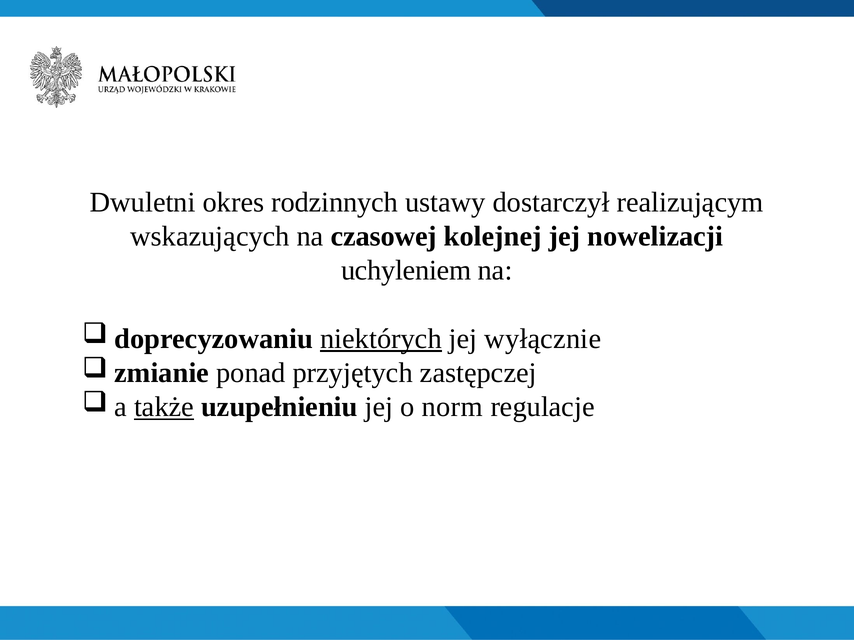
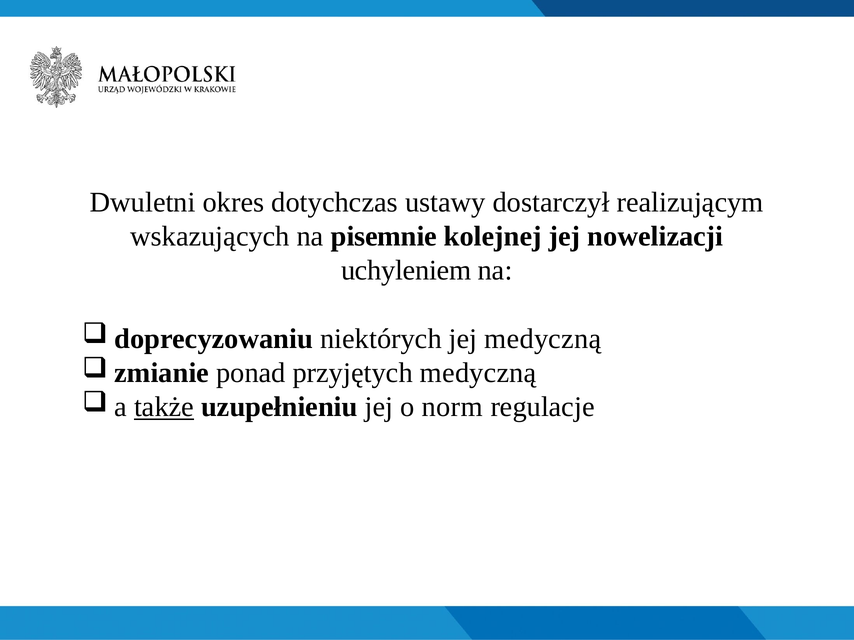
rodzinnych: rodzinnych -> dotychczas
czasowej: czasowej -> pisemnie
niektórych underline: present -> none
jej wyłącznie: wyłącznie -> medyczną
przyjętych zastępczej: zastępczej -> medyczną
